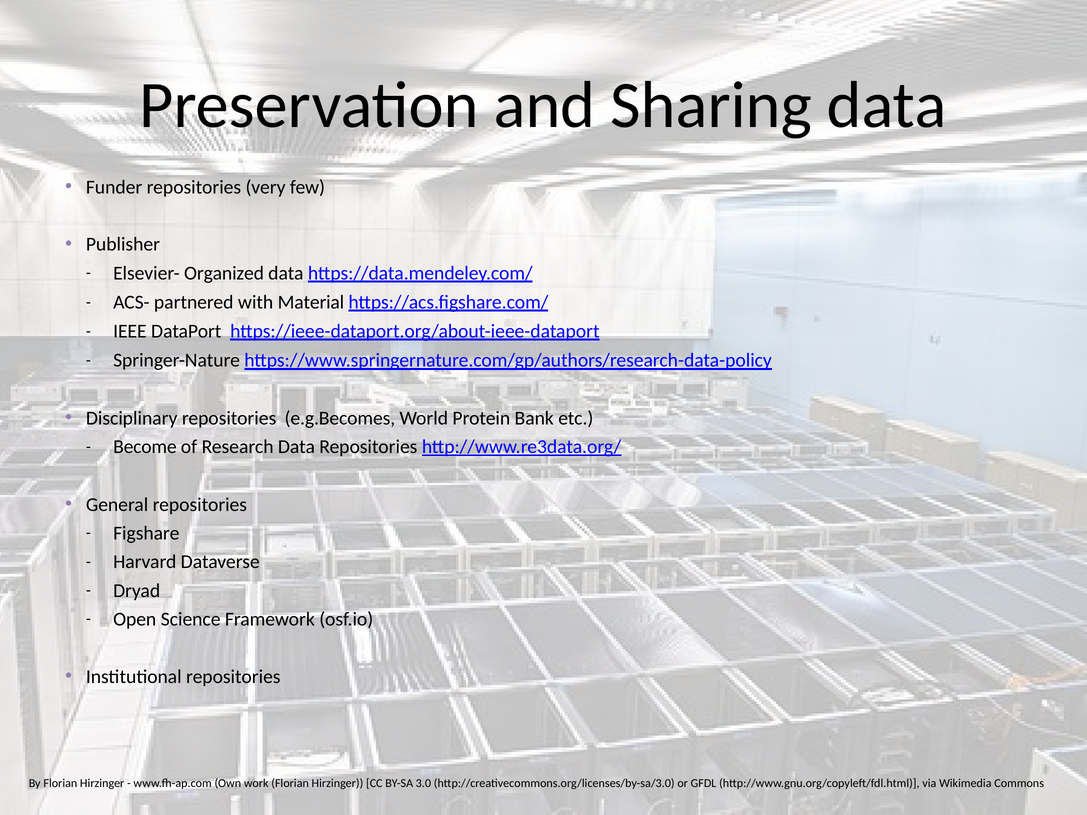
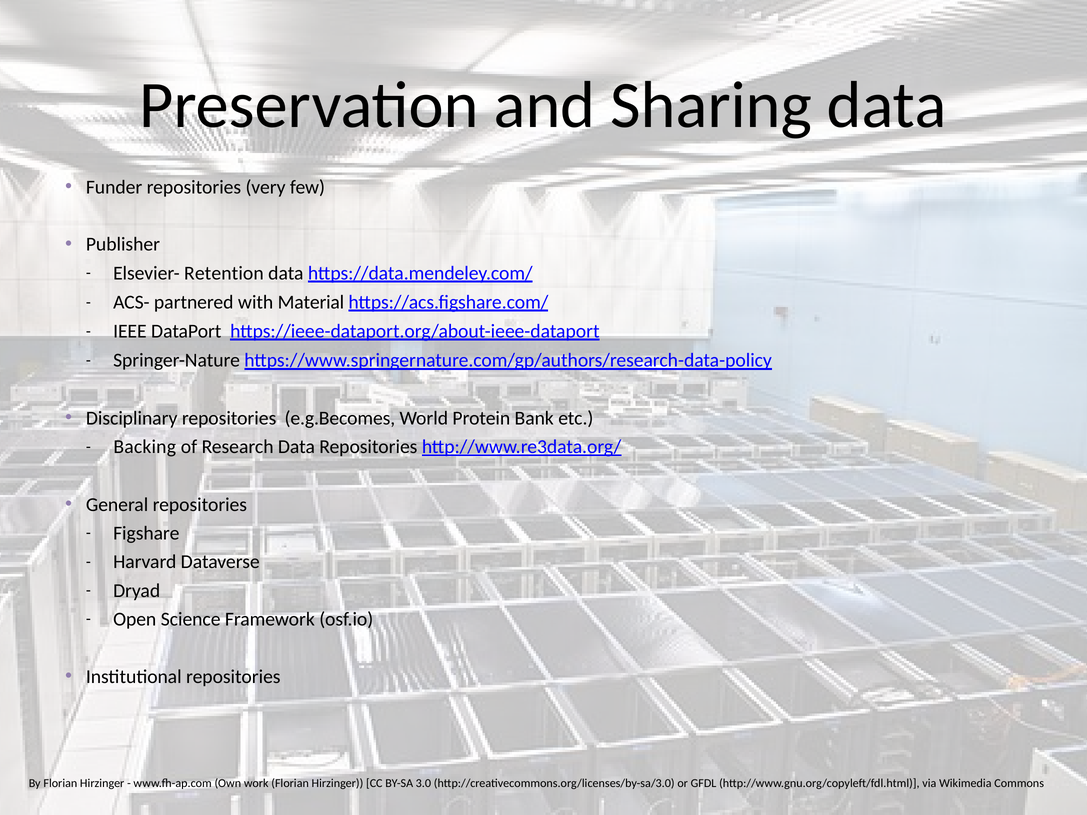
Organized: Organized -> Retention
Become: Become -> Backing
